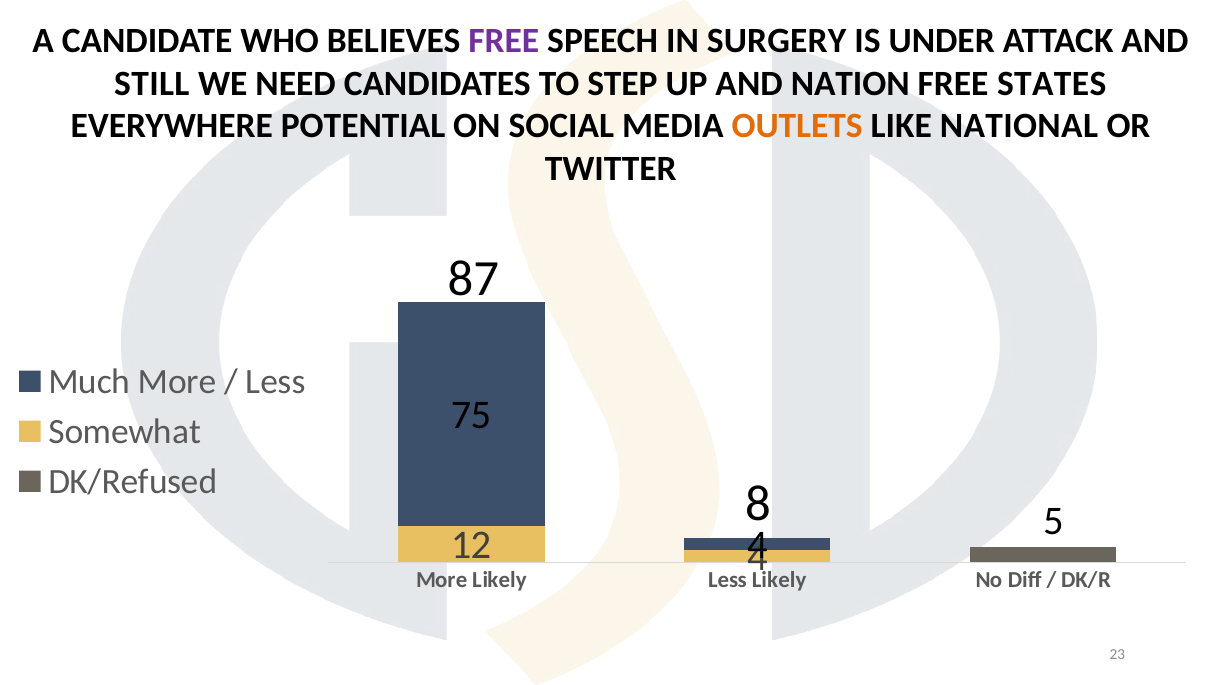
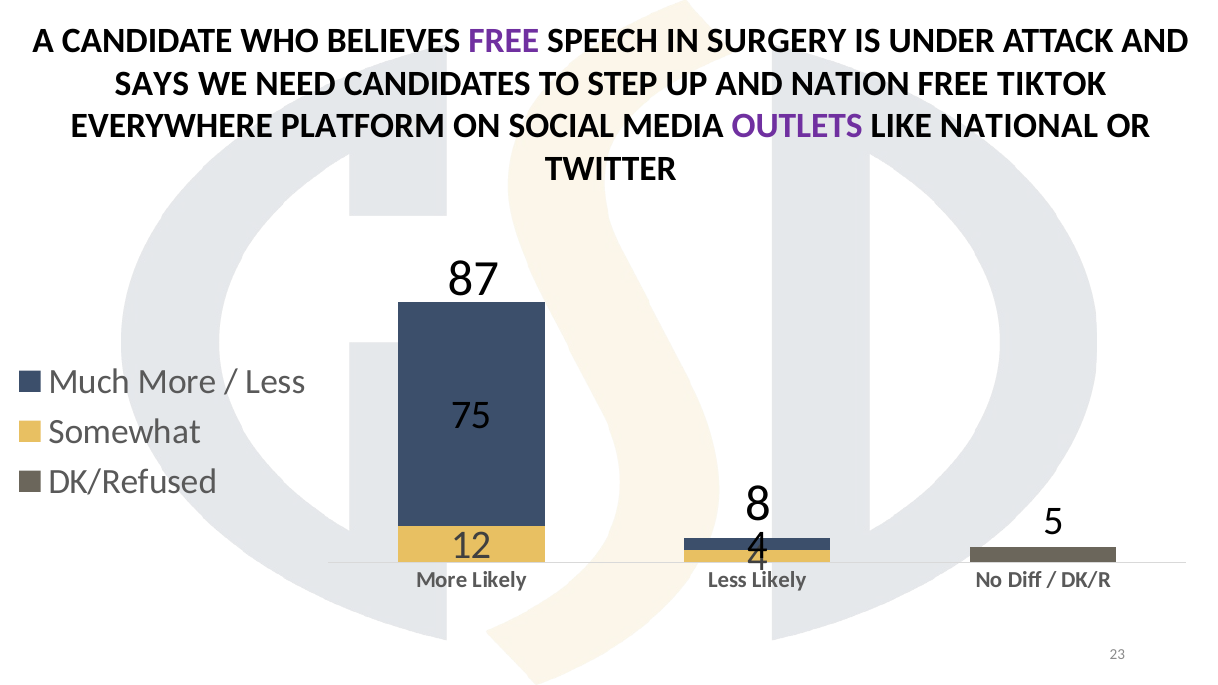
STILL: STILL -> SAYS
STATES: STATES -> TIKTOK
POTENTIAL: POTENTIAL -> PLATFORM
OUTLETS colour: orange -> purple
